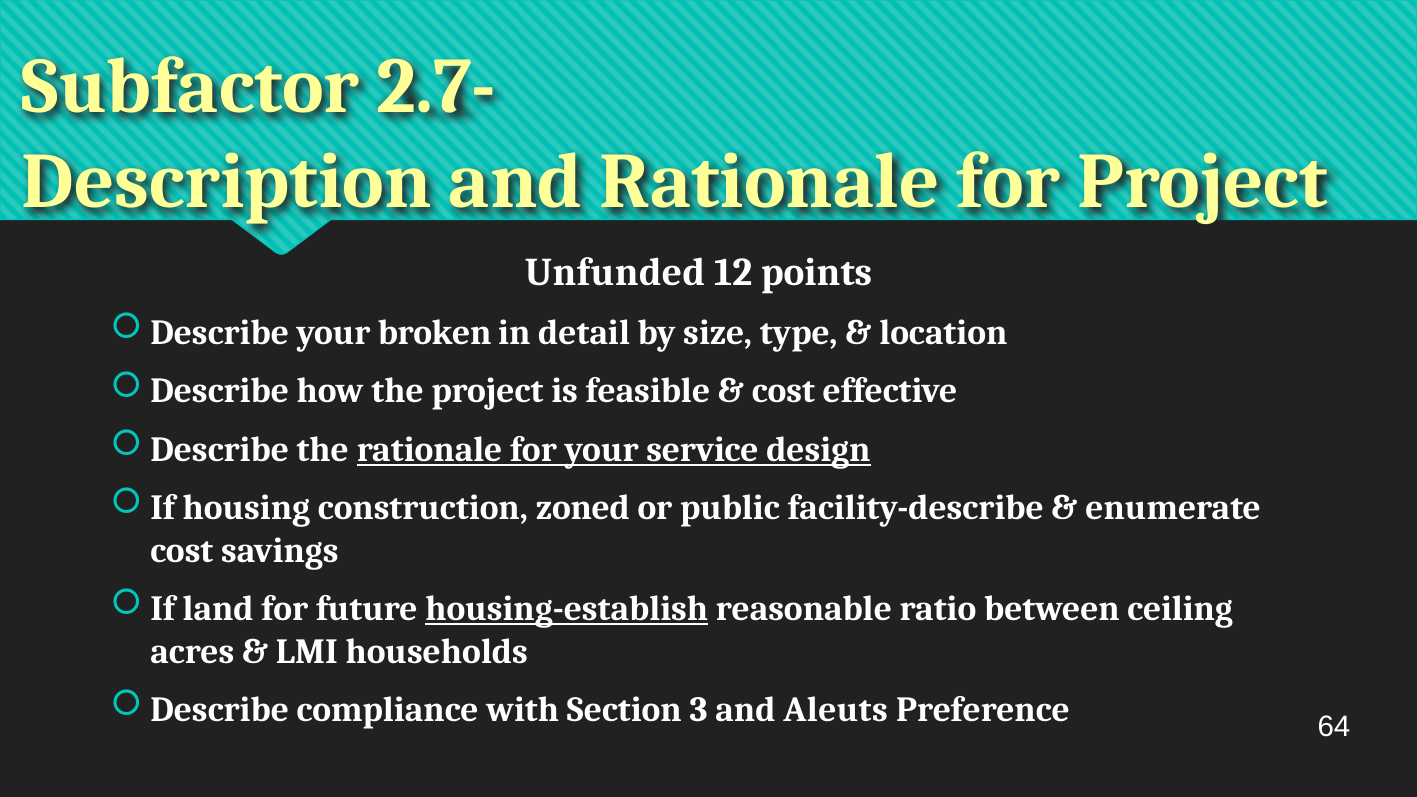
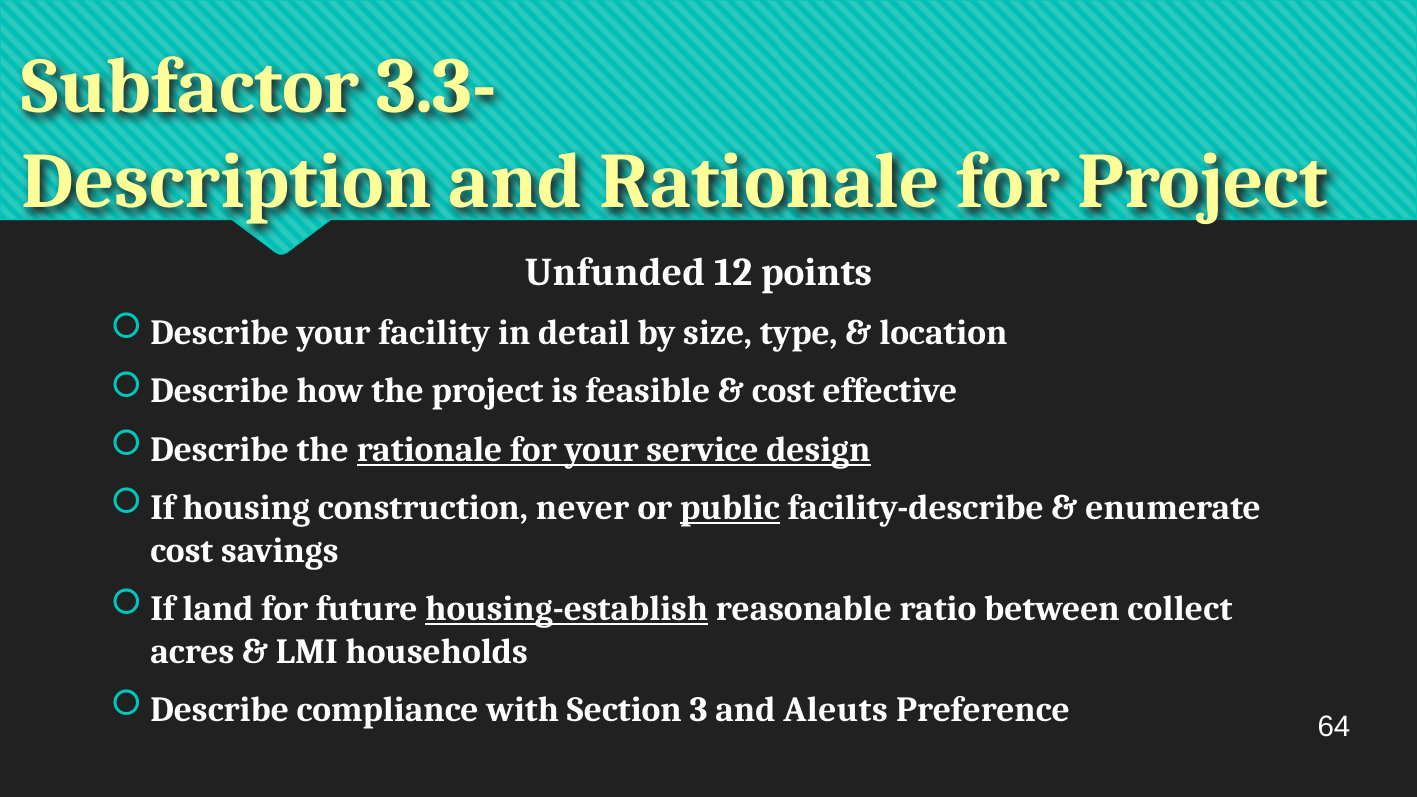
2.7-: 2.7- -> 3.3-
broken: broken -> facility
zoned: zoned -> never
public underline: none -> present
ceiling: ceiling -> collect
